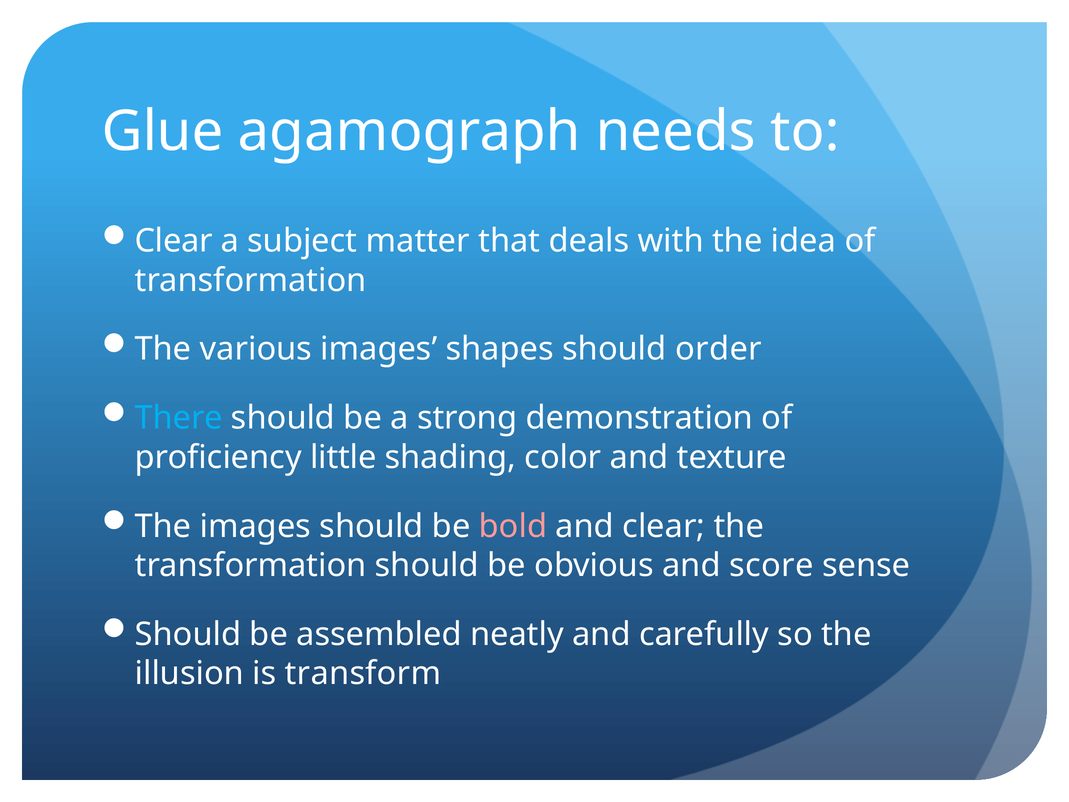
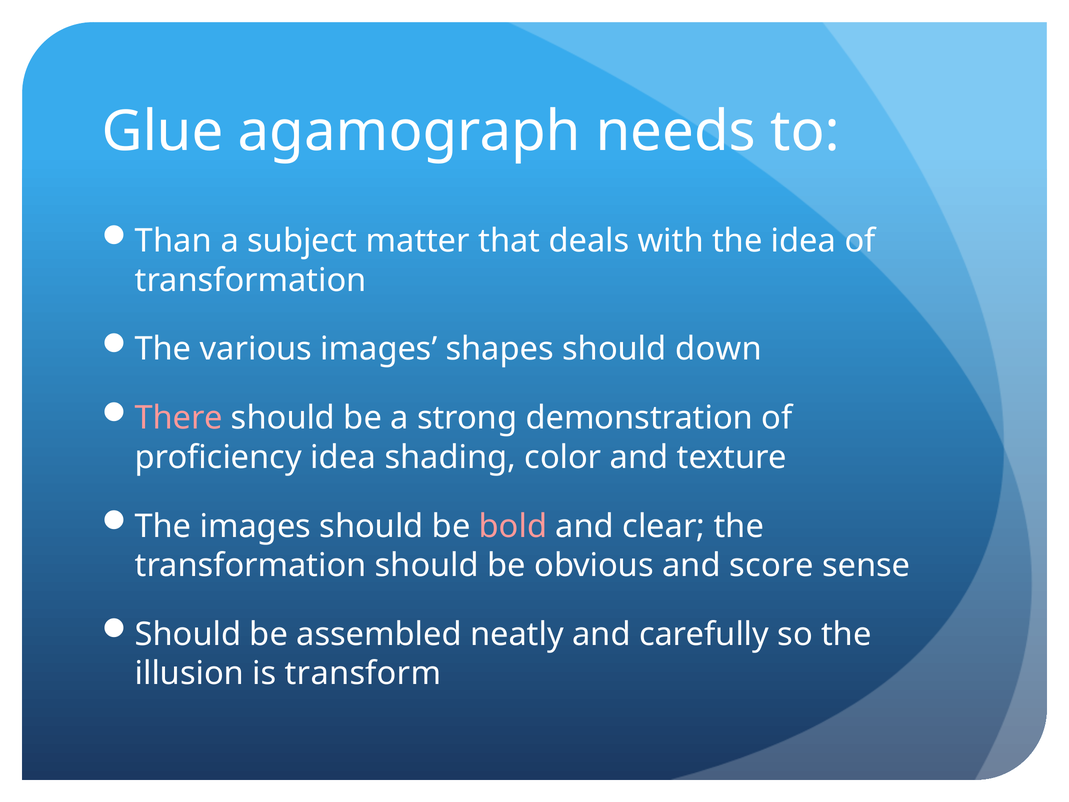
Clear at (174, 241): Clear -> Than
order: order -> down
There colour: light blue -> pink
proficiency little: little -> idea
